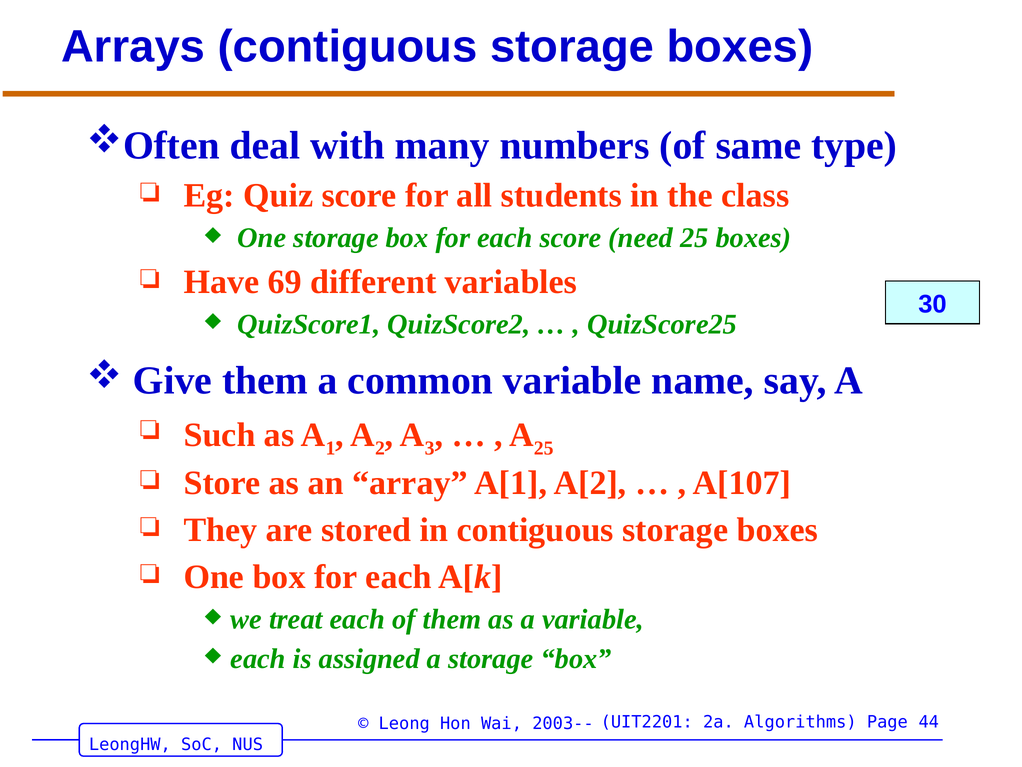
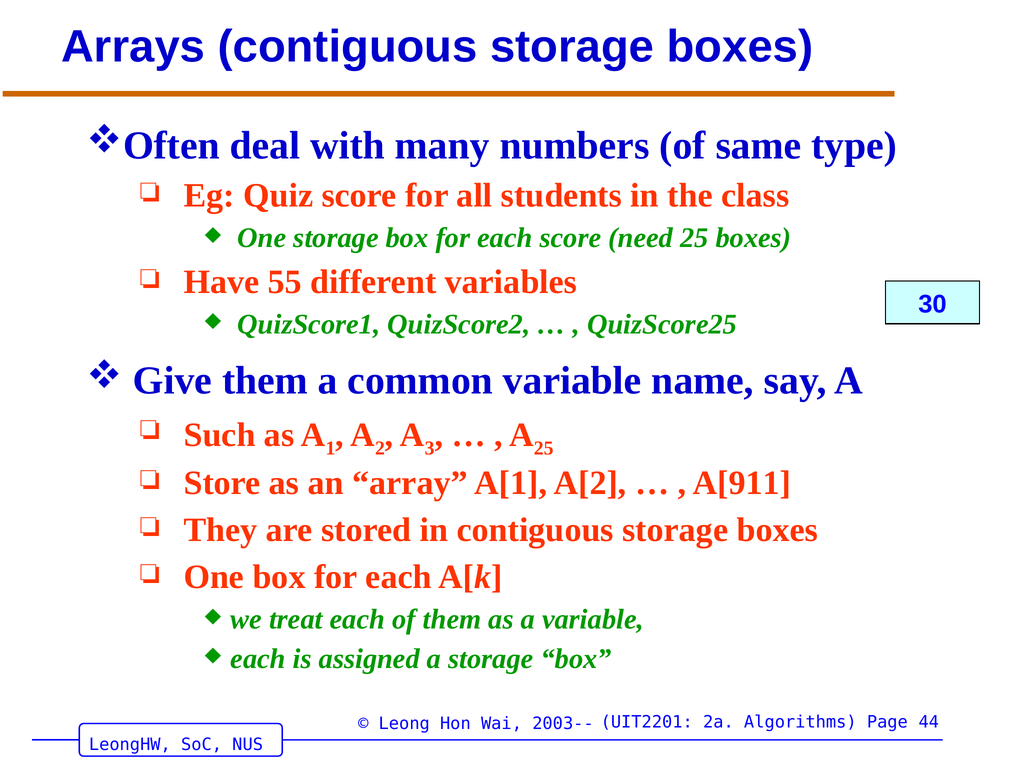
69: 69 -> 55
A[107: A[107 -> A[911
